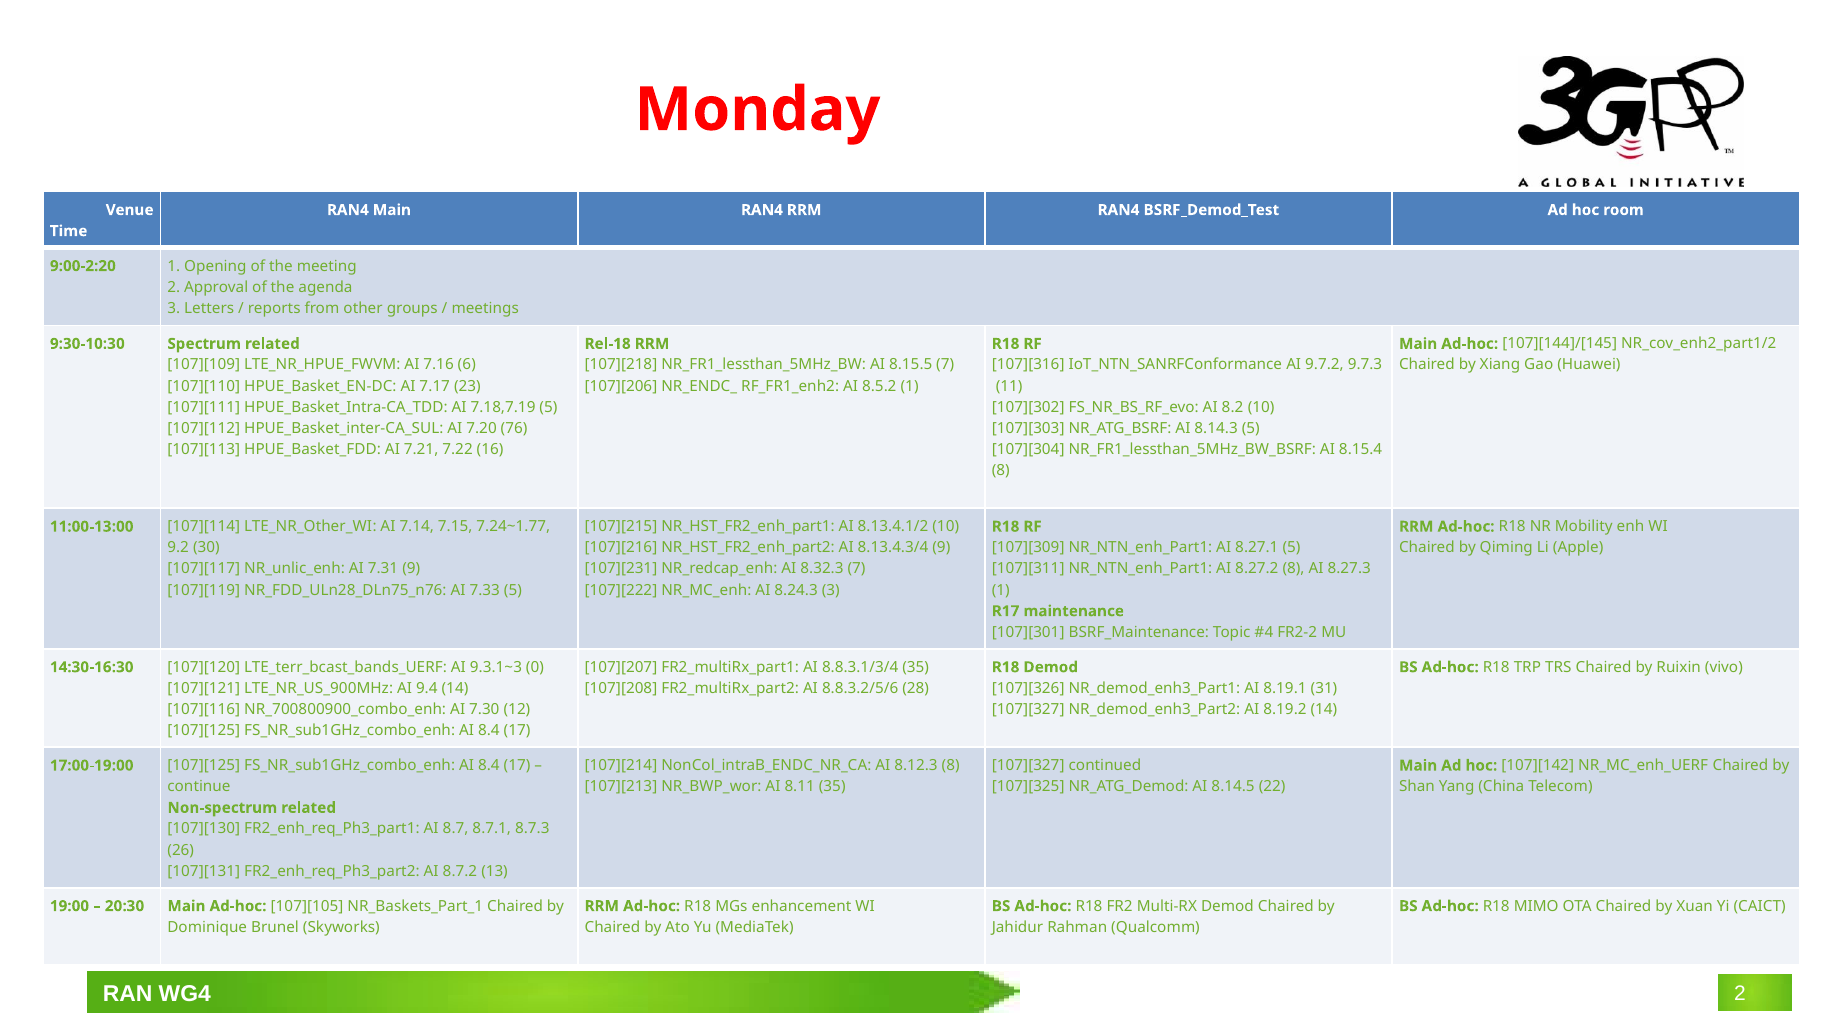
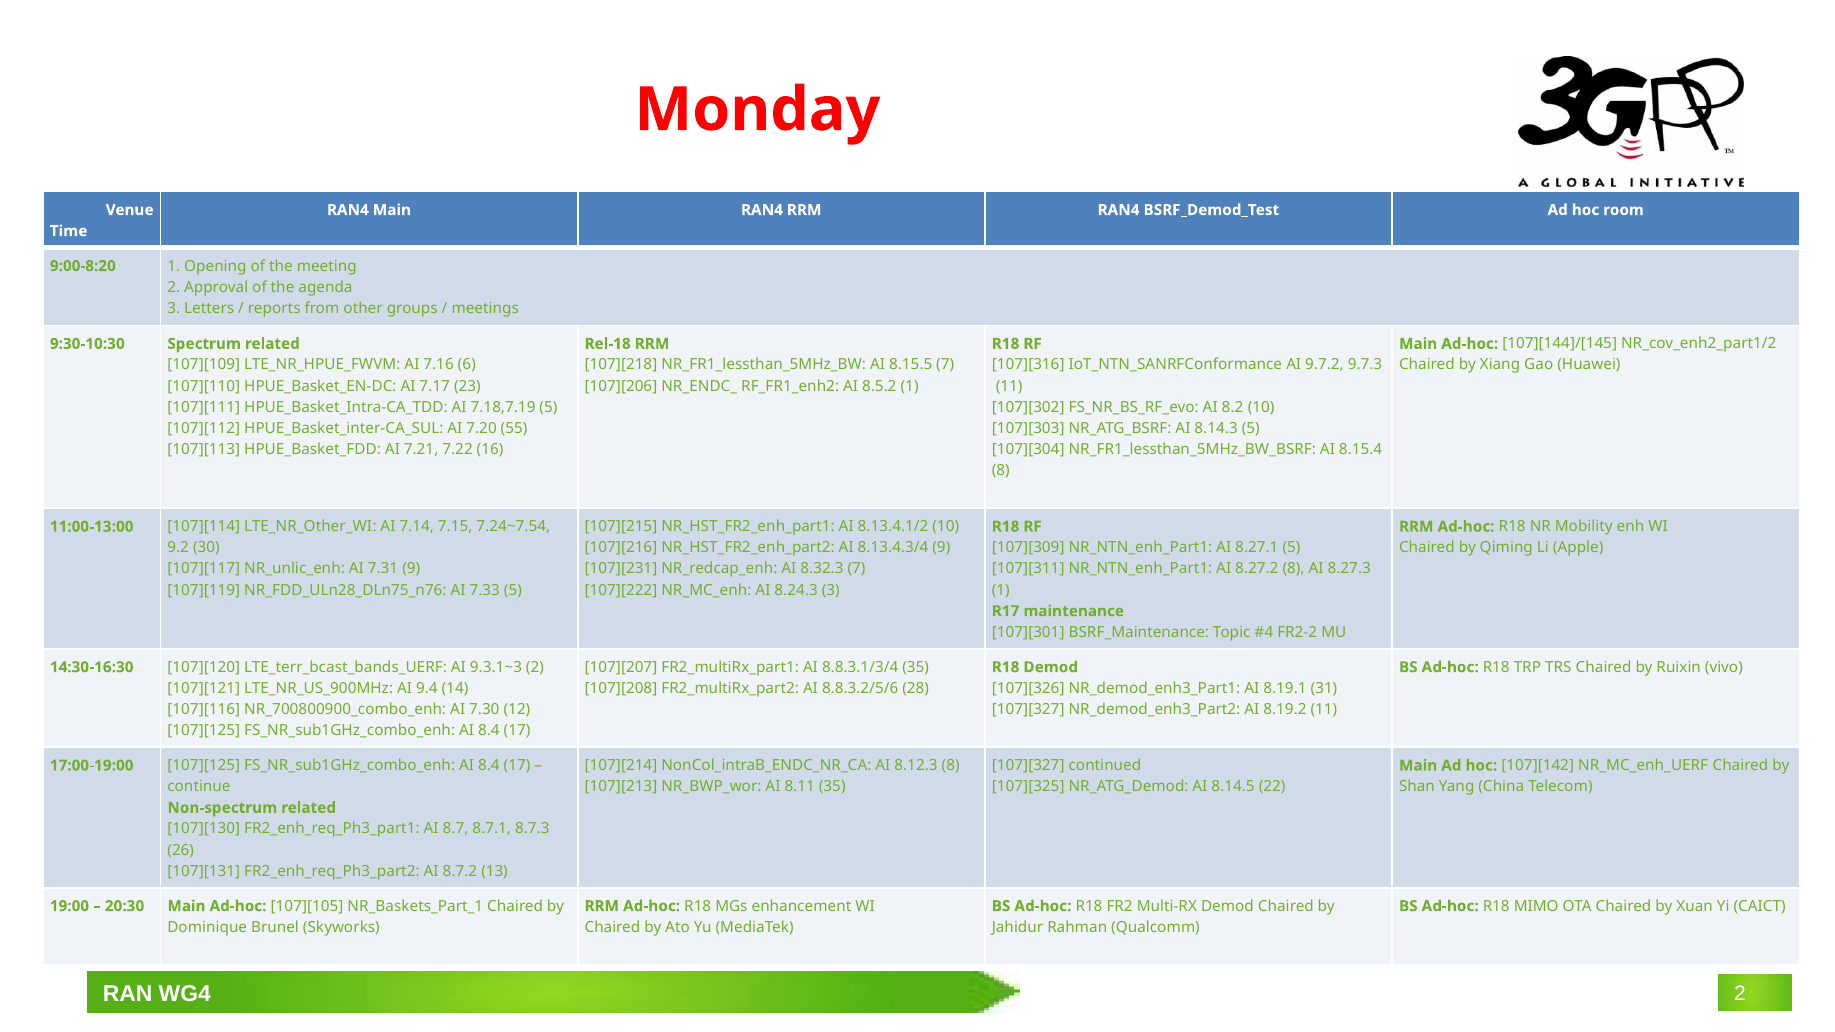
9:00-2:20: 9:00-2:20 -> 9:00-8:20
76: 76 -> 55
7.24~1.77: 7.24~1.77 -> 7.24~7.54
9.3.1~3 0: 0 -> 2
8.19.2 14: 14 -> 11
